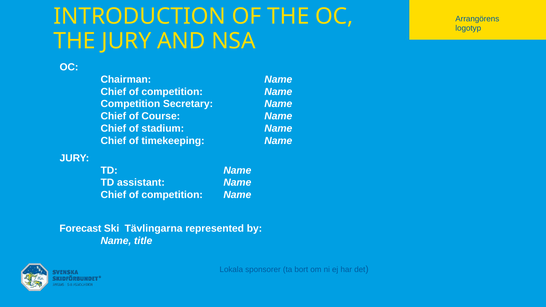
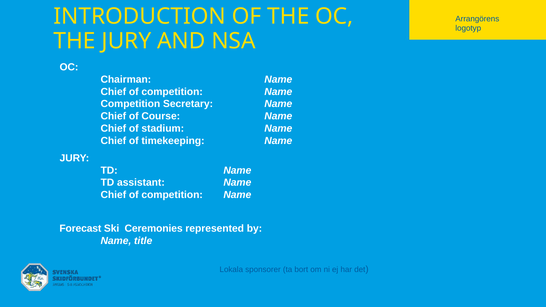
Tävlingarna: Tävlingarna -> Ceremonies
